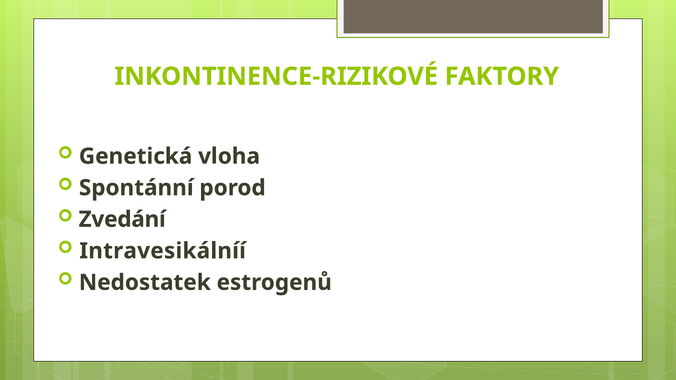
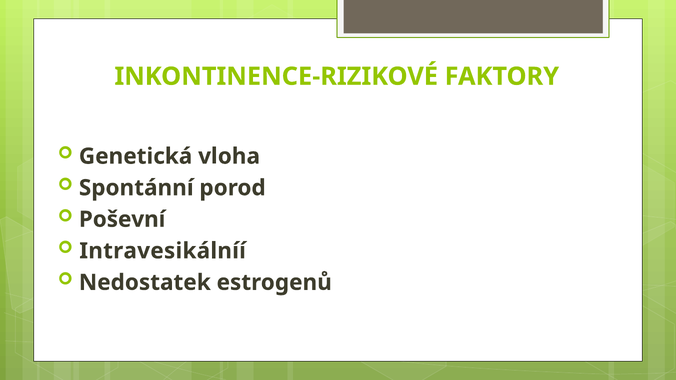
Zvedání: Zvedání -> Poševní
